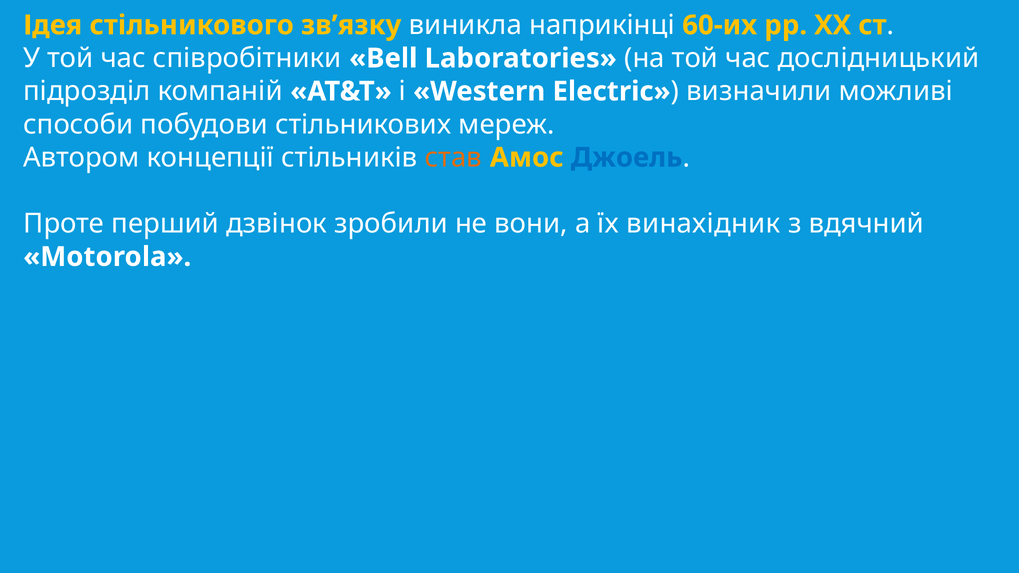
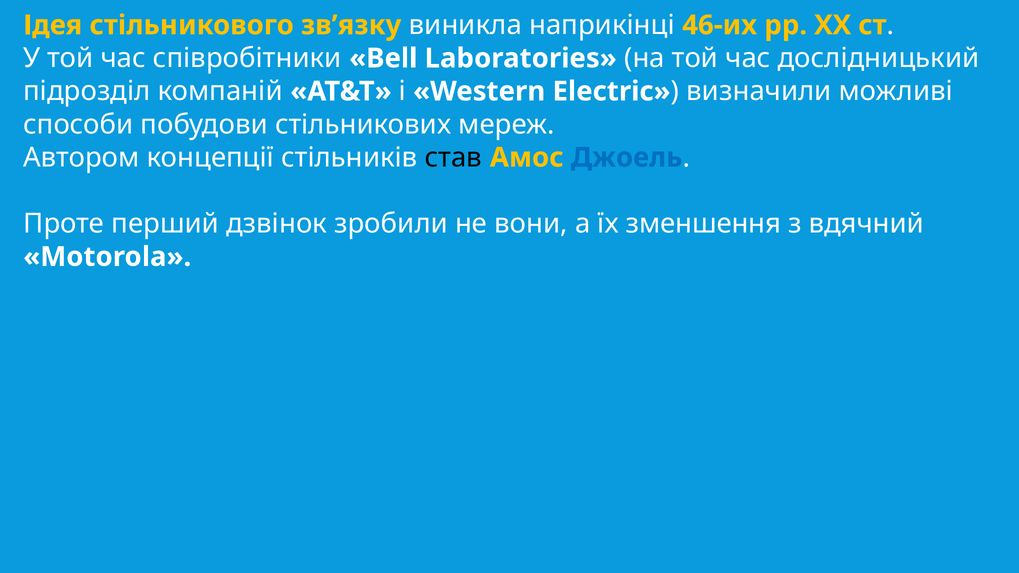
60-их: 60-их -> 46-их
став colour: orange -> black
винахідник: винахідник -> зменшення
